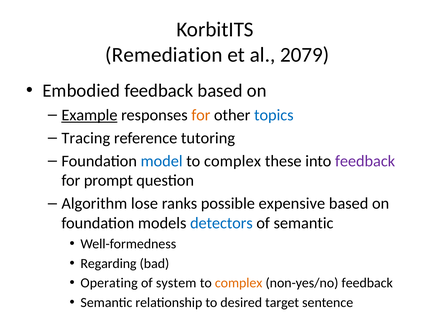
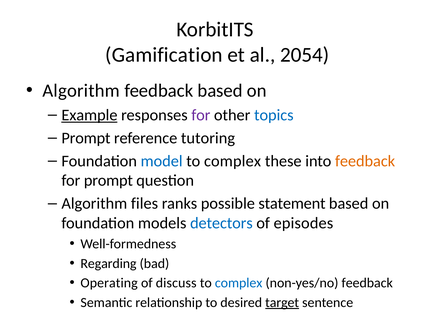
Remediation: Remediation -> Gamification
2079: 2079 -> 2054
Embodied at (81, 91): Embodied -> Algorithm
for at (201, 115) colour: orange -> purple
Tracing at (86, 138): Tracing -> Prompt
feedback at (365, 161) colour: purple -> orange
lose: lose -> files
expensive: expensive -> statement
of semantic: semantic -> episodes
system: system -> discuss
complex at (239, 283) colour: orange -> blue
target underline: none -> present
